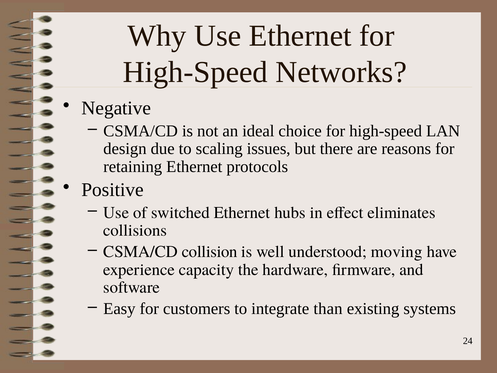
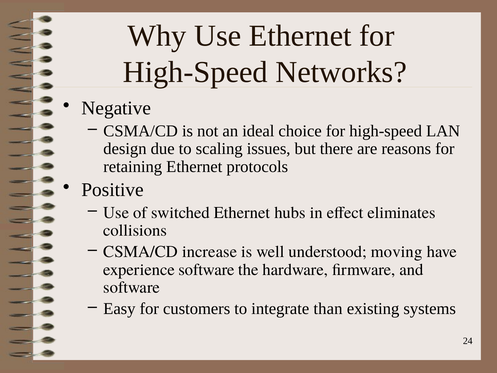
collision: collision -> increase
experience capacity: capacity -> software
